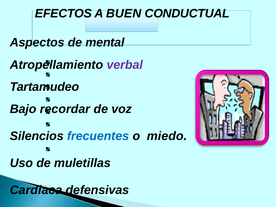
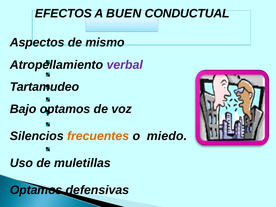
mental: mental -> mismo
Bajo recordar: recordar -> optamos
frecuentes colour: blue -> orange
Cardiaca at (36, 190): Cardiaca -> Optamos
